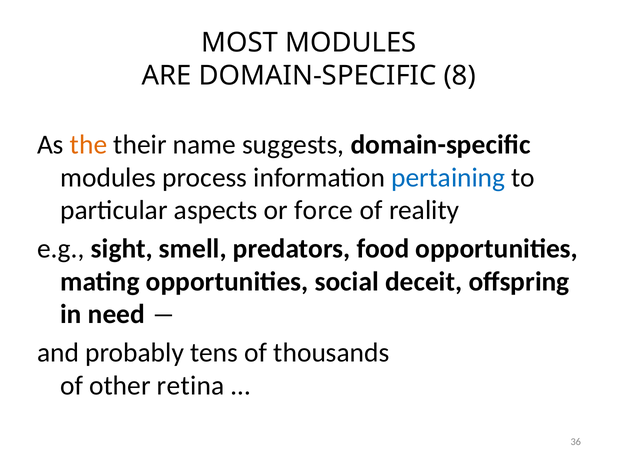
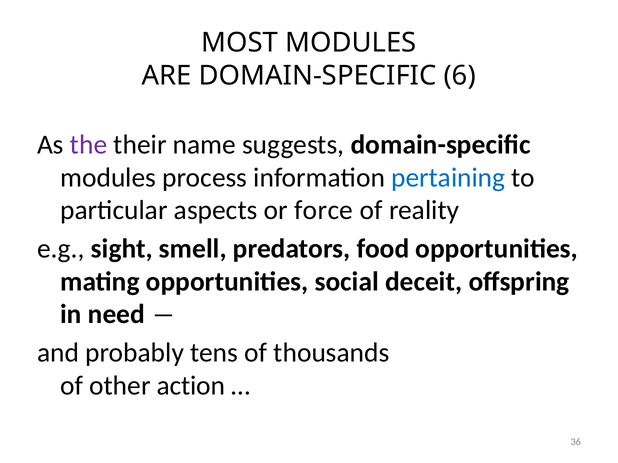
8: 8 -> 6
the colour: orange -> purple
retina: retina -> action
